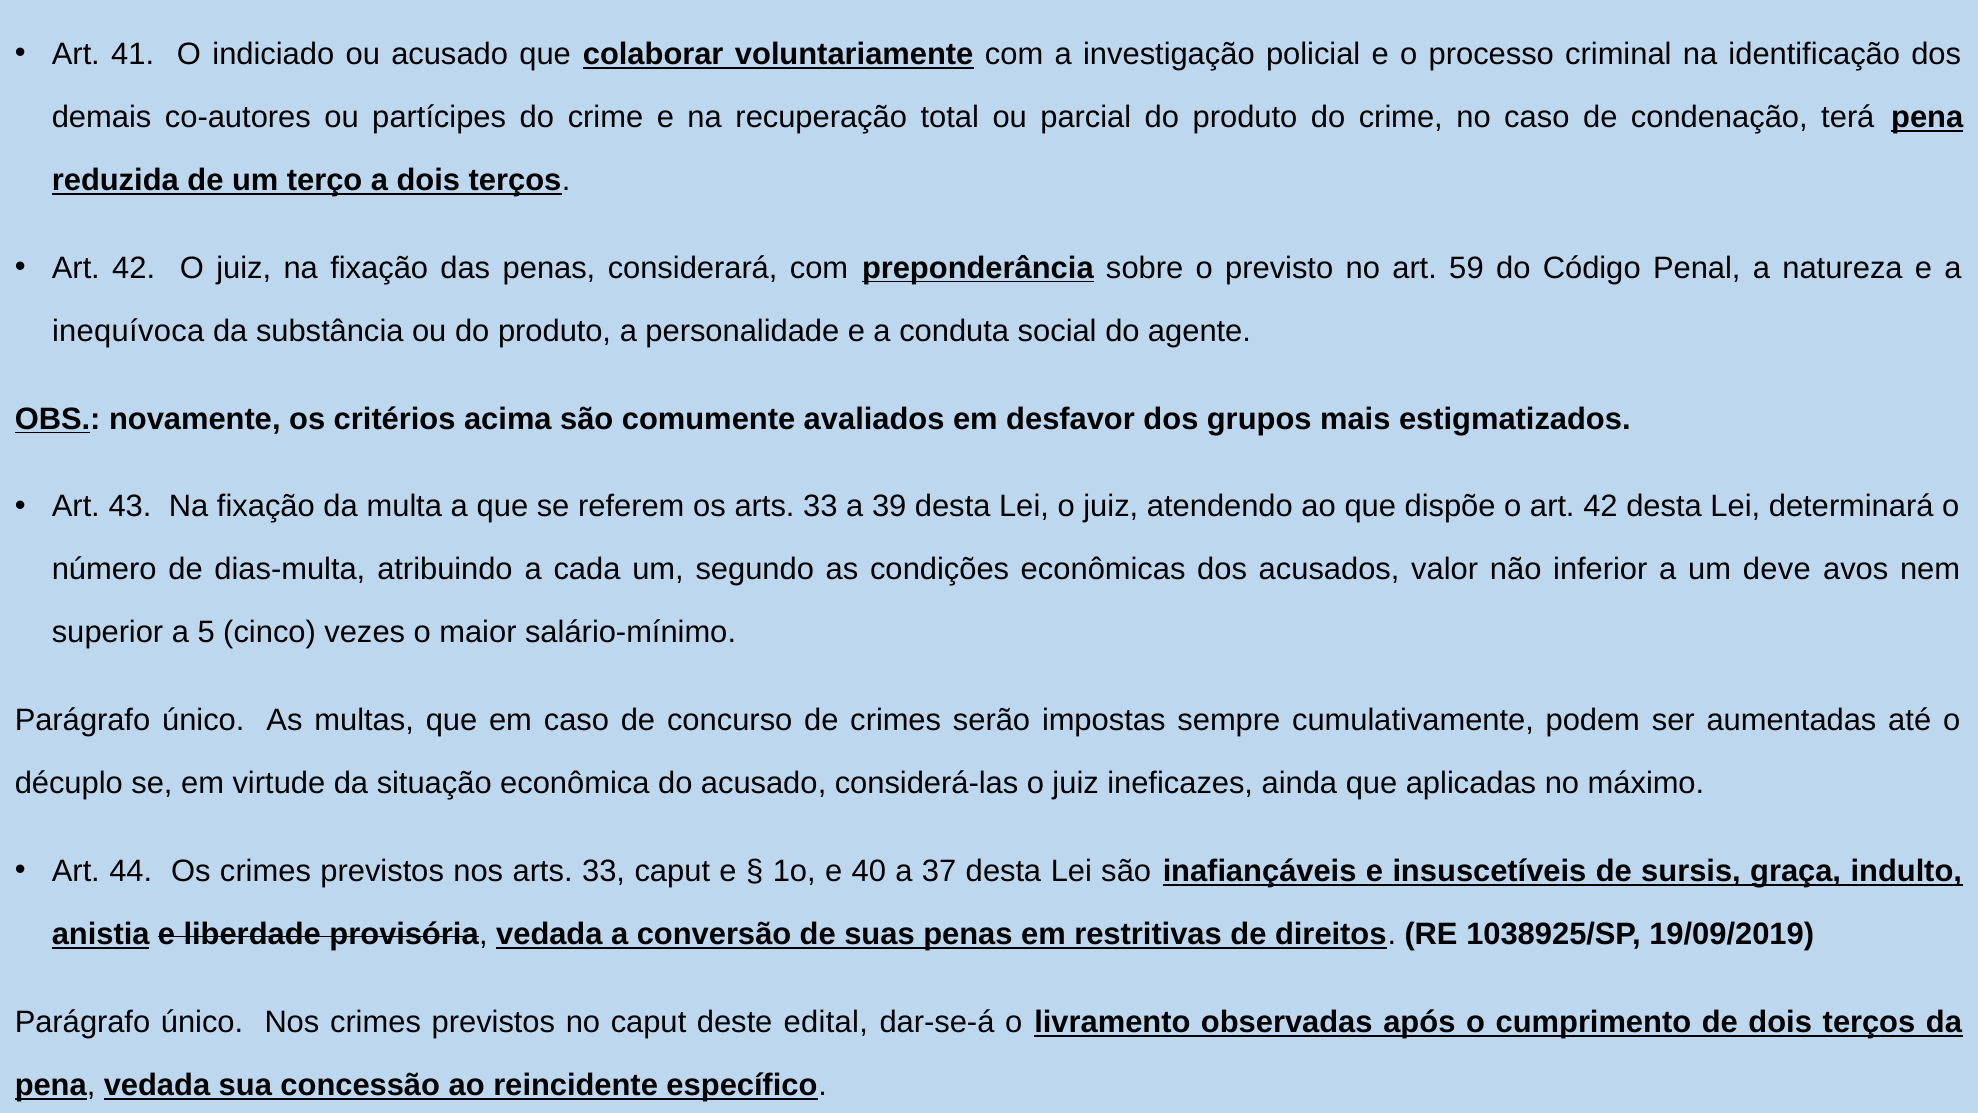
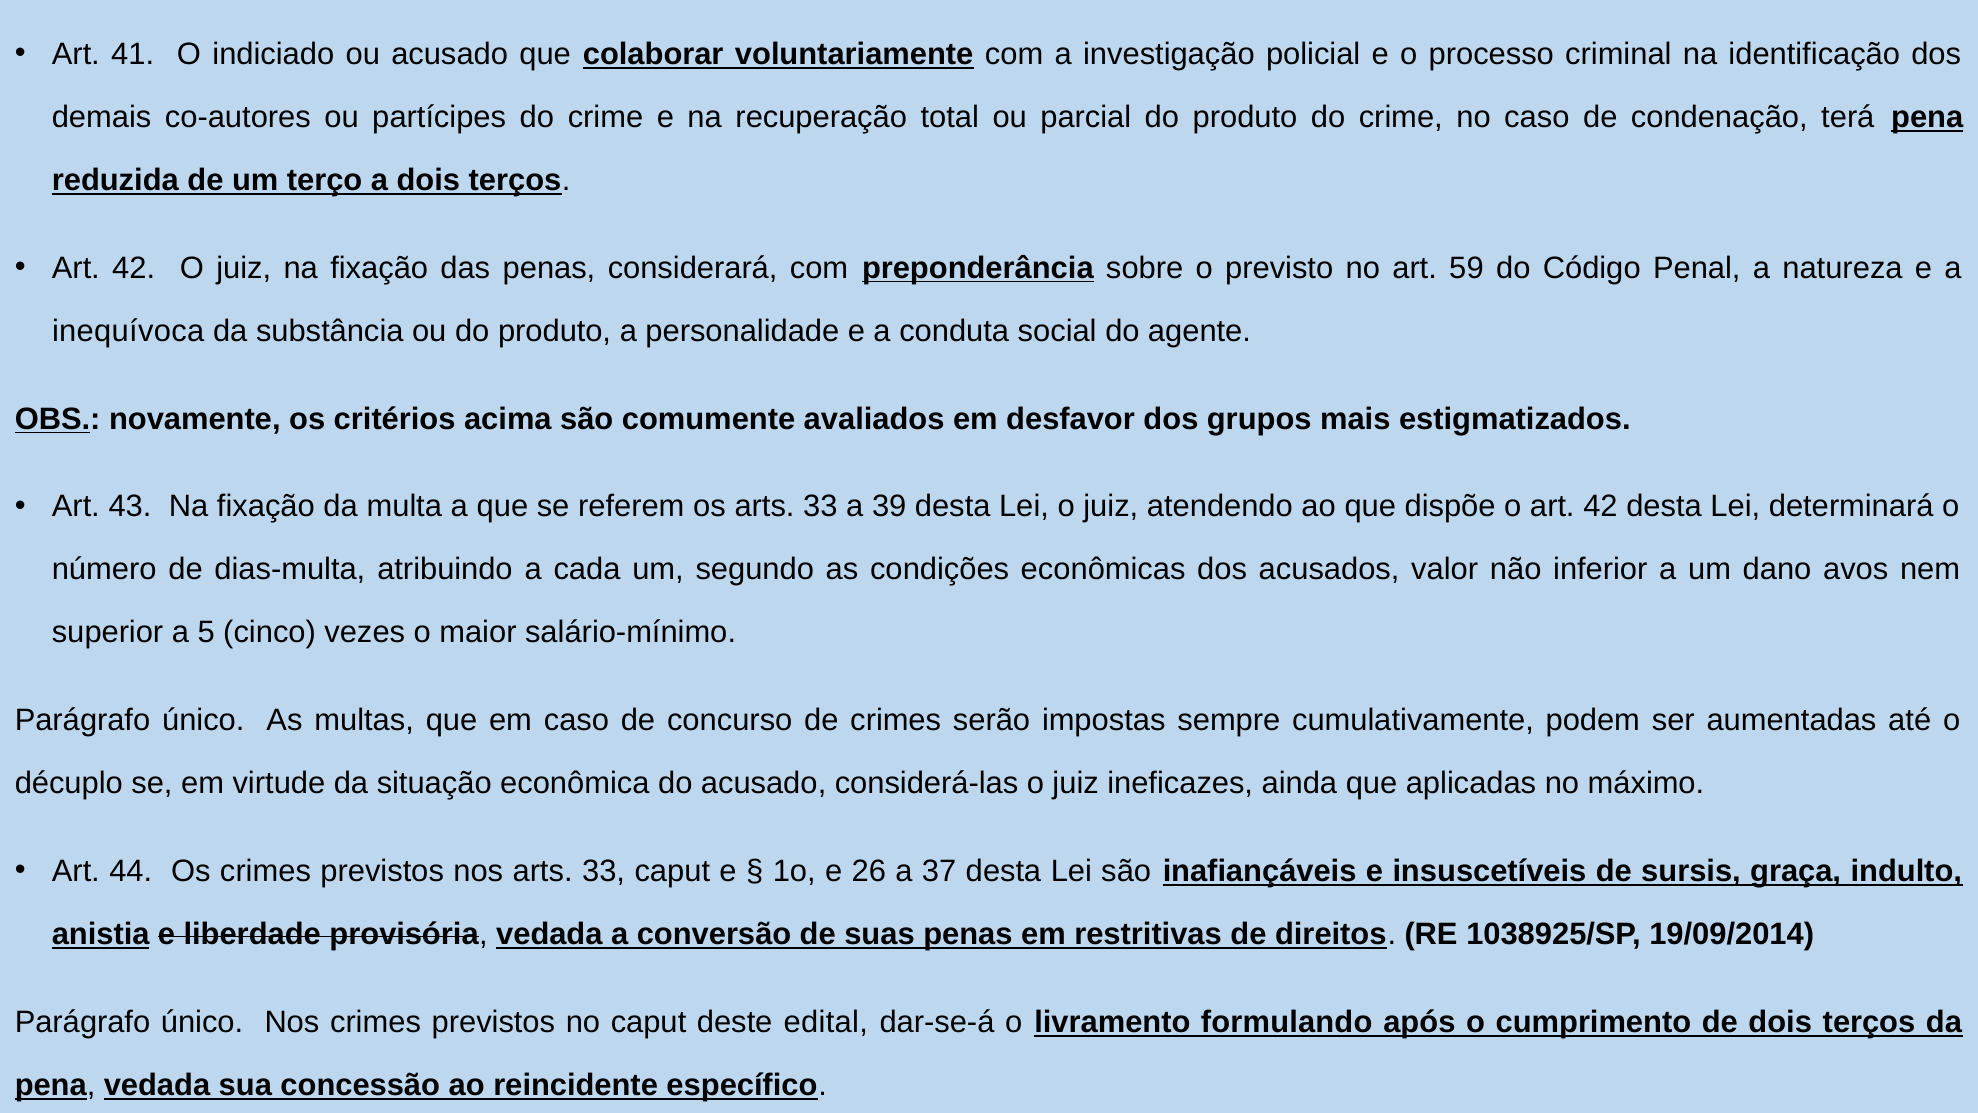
deve: deve -> dano
40: 40 -> 26
19/09/2019: 19/09/2019 -> 19/09/2014
observadas: observadas -> formulando
